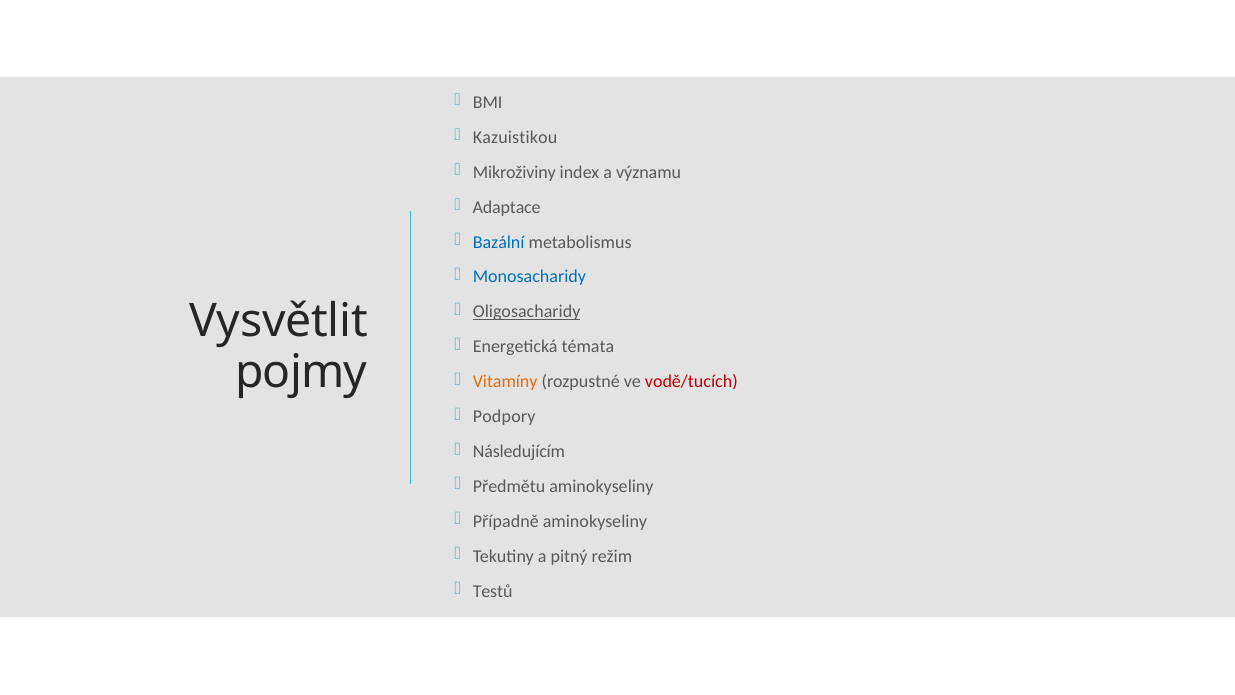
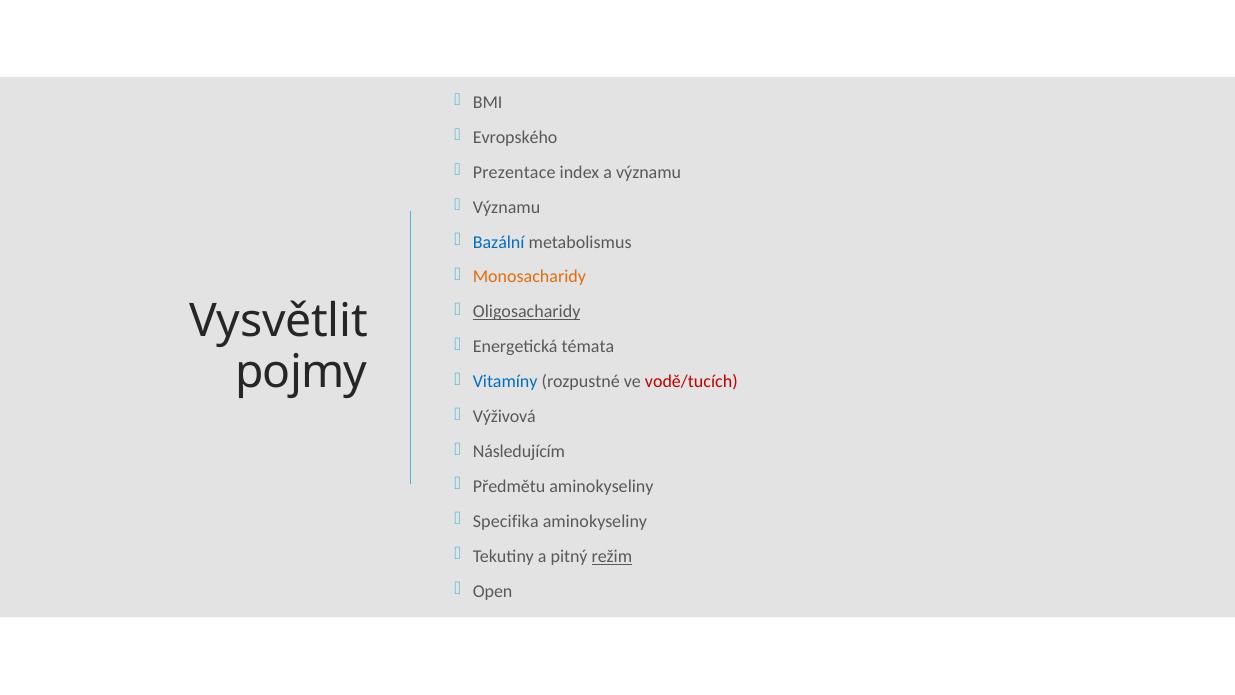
Kazuistikou: Kazuistikou -> Evropského
Mikroživiny: Mikroživiny -> Prezentace
Adaptace at (507, 207): Adaptace -> Významu
Monosacharidy colour: blue -> orange
Vitamíny colour: orange -> blue
Podpory: Podpory -> Výživová
Případně: Případně -> Specifika
režim underline: none -> present
Testů: Testů -> Open
